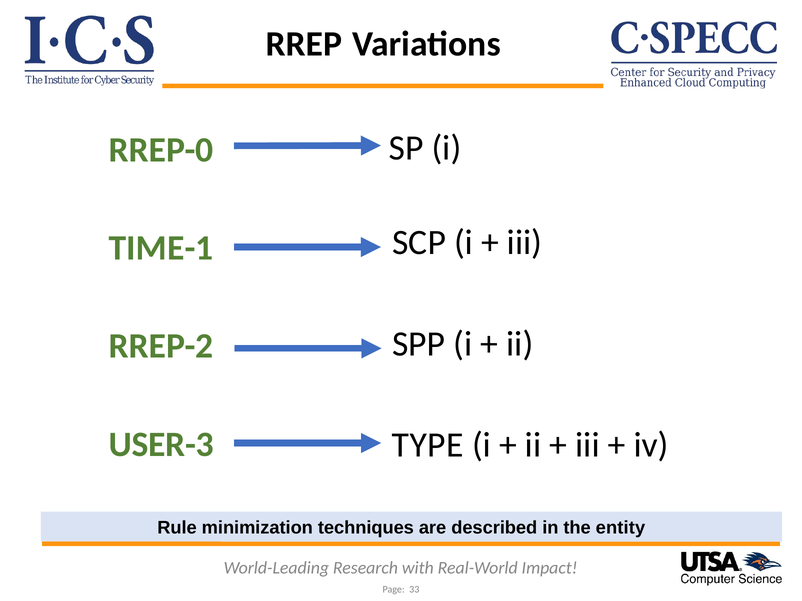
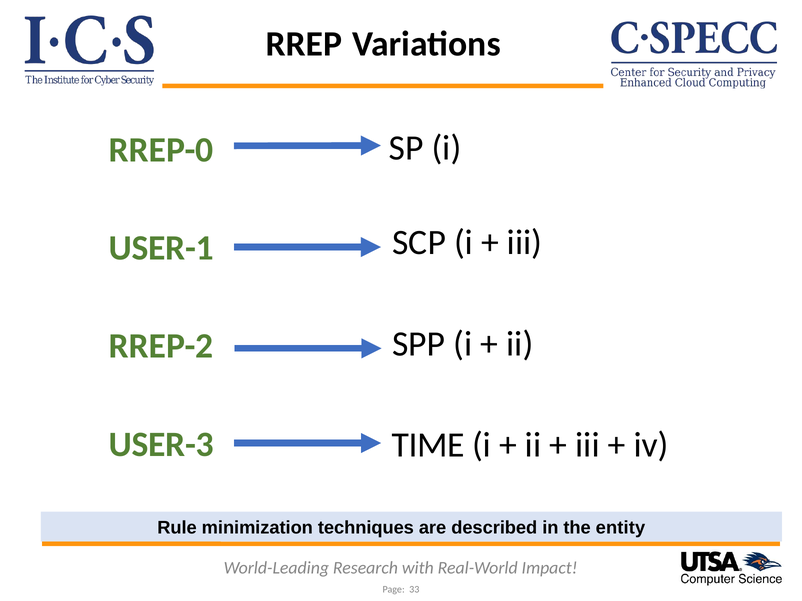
TIME-1: TIME-1 -> USER-1
TYPE: TYPE -> TIME
